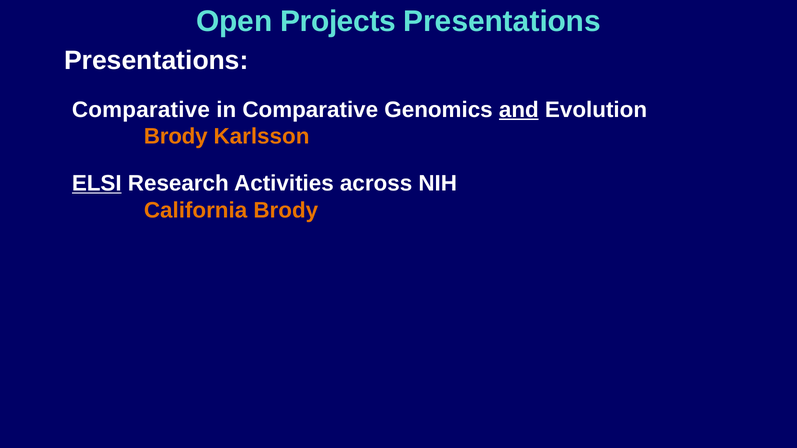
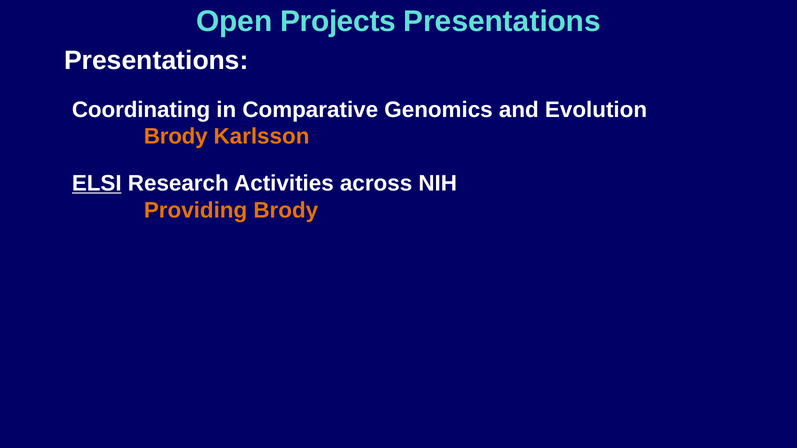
Comparative at (141, 110): Comparative -> Coordinating
and underline: present -> none
California: California -> Providing
